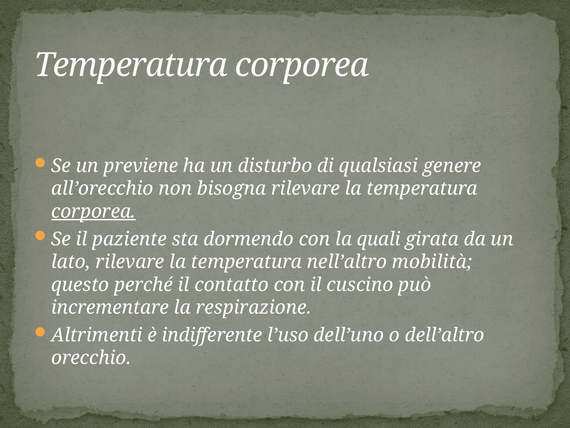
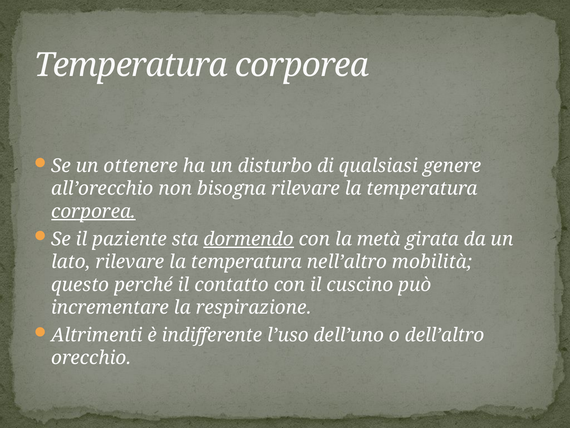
previene: previene -> ottenere
dormendo underline: none -> present
quali: quali -> metà
